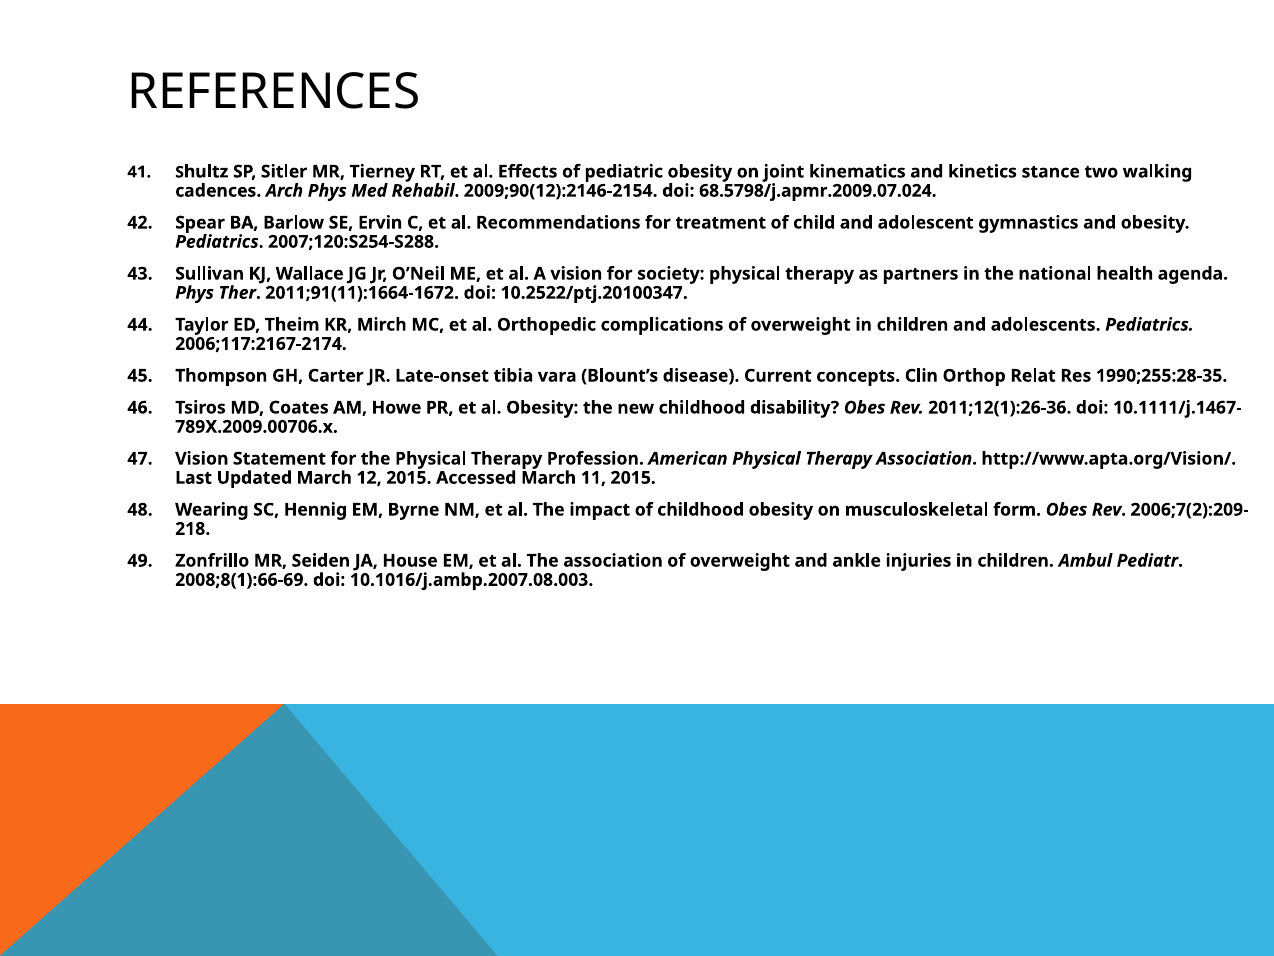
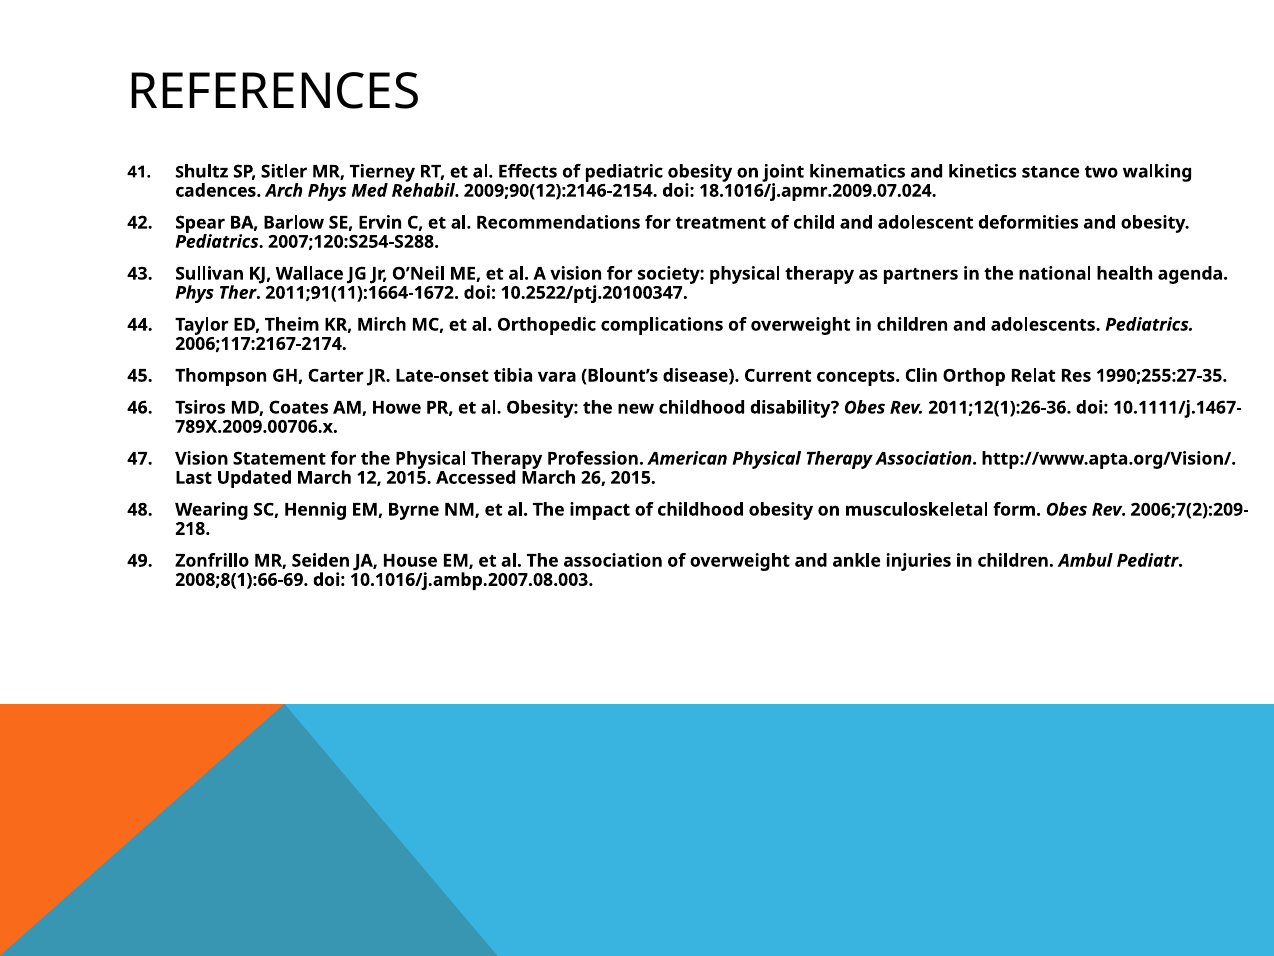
68.5798/j.apmr.2009.07.024: 68.5798/j.apmr.2009.07.024 -> 18.1016/j.apmr.2009.07.024
gymnastics: gymnastics -> deformities
1990;255:28-35: 1990;255:28-35 -> 1990;255:27-35
11: 11 -> 26
